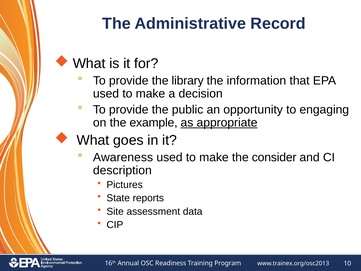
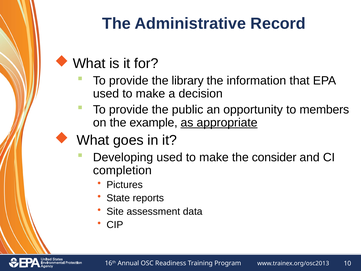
engaging: engaging -> members
Awareness: Awareness -> Developing
description: description -> completion
